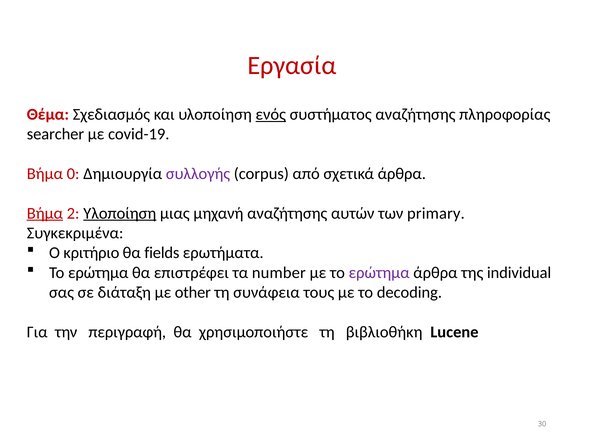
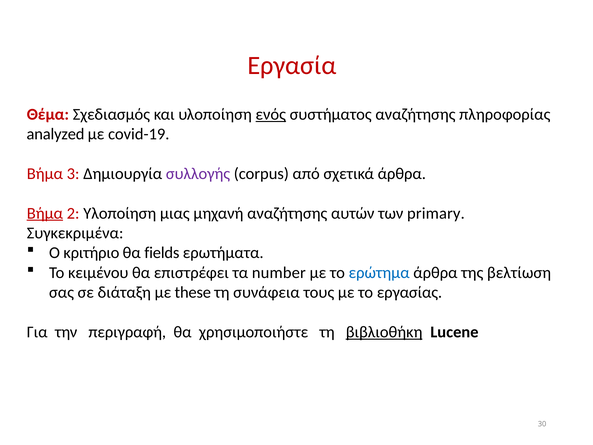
searcher: searcher -> analyzed
0: 0 -> 3
Υλοποίηση at (120, 213) underline: present -> none
ερώτημα at (98, 272): ερώτημα -> κειμένου
ερώτημα at (379, 272) colour: purple -> blue
individual: individual -> βελτίωση
other: other -> these
decoding: decoding -> εργασίας
βιβλιοθήκη underline: none -> present
